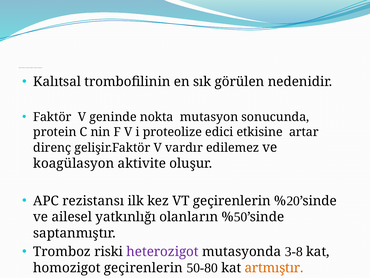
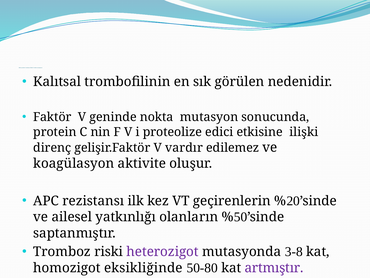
artar: artar -> ilişki
homozigot geçirenlerin: geçirenlerin -> eksikliğinde
artmıştır colour: orange -> purple
